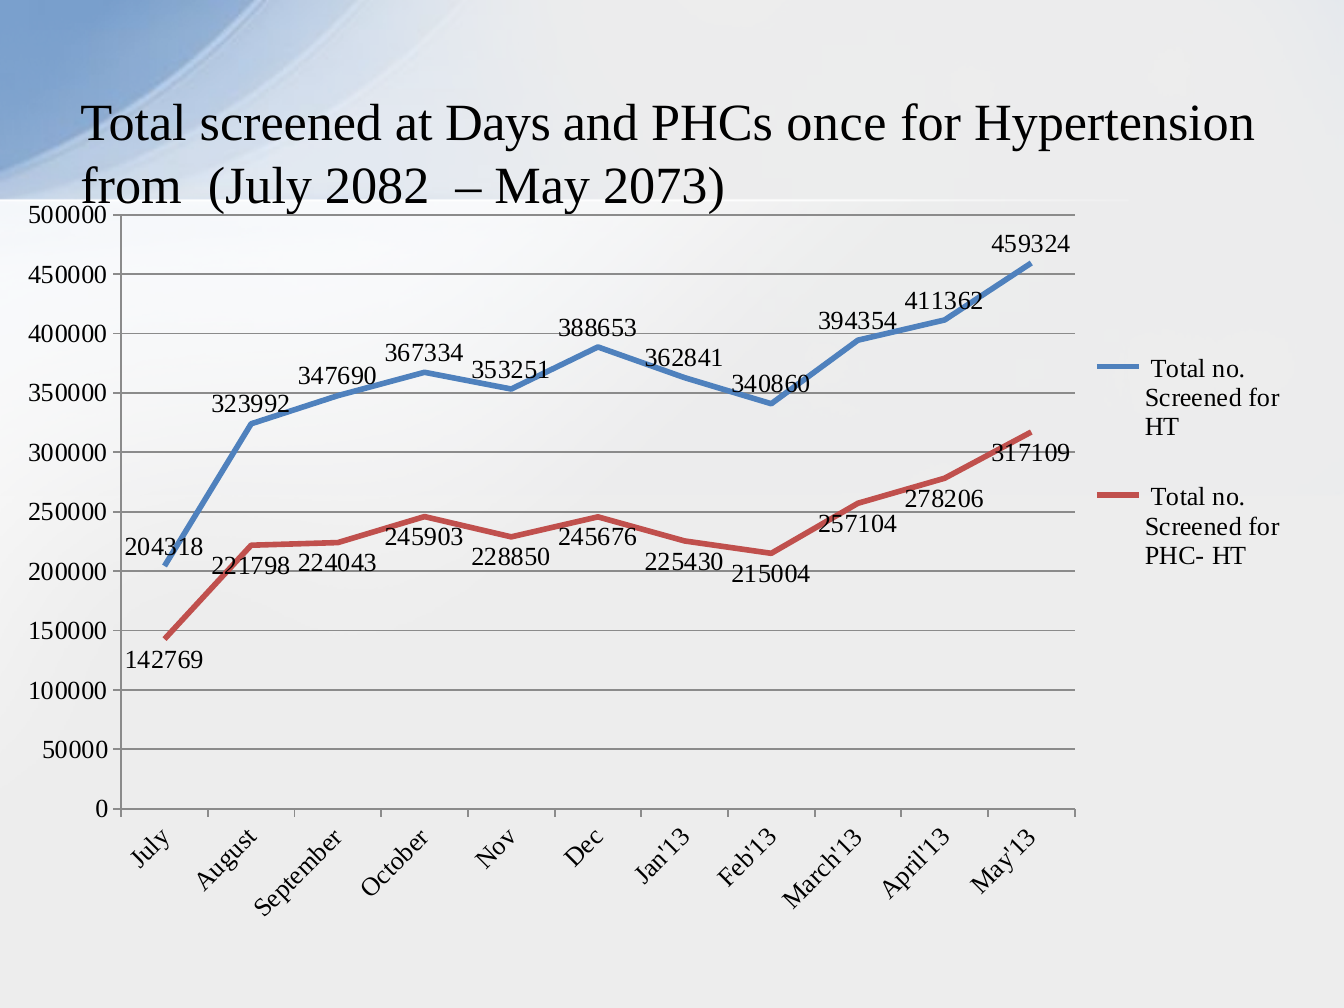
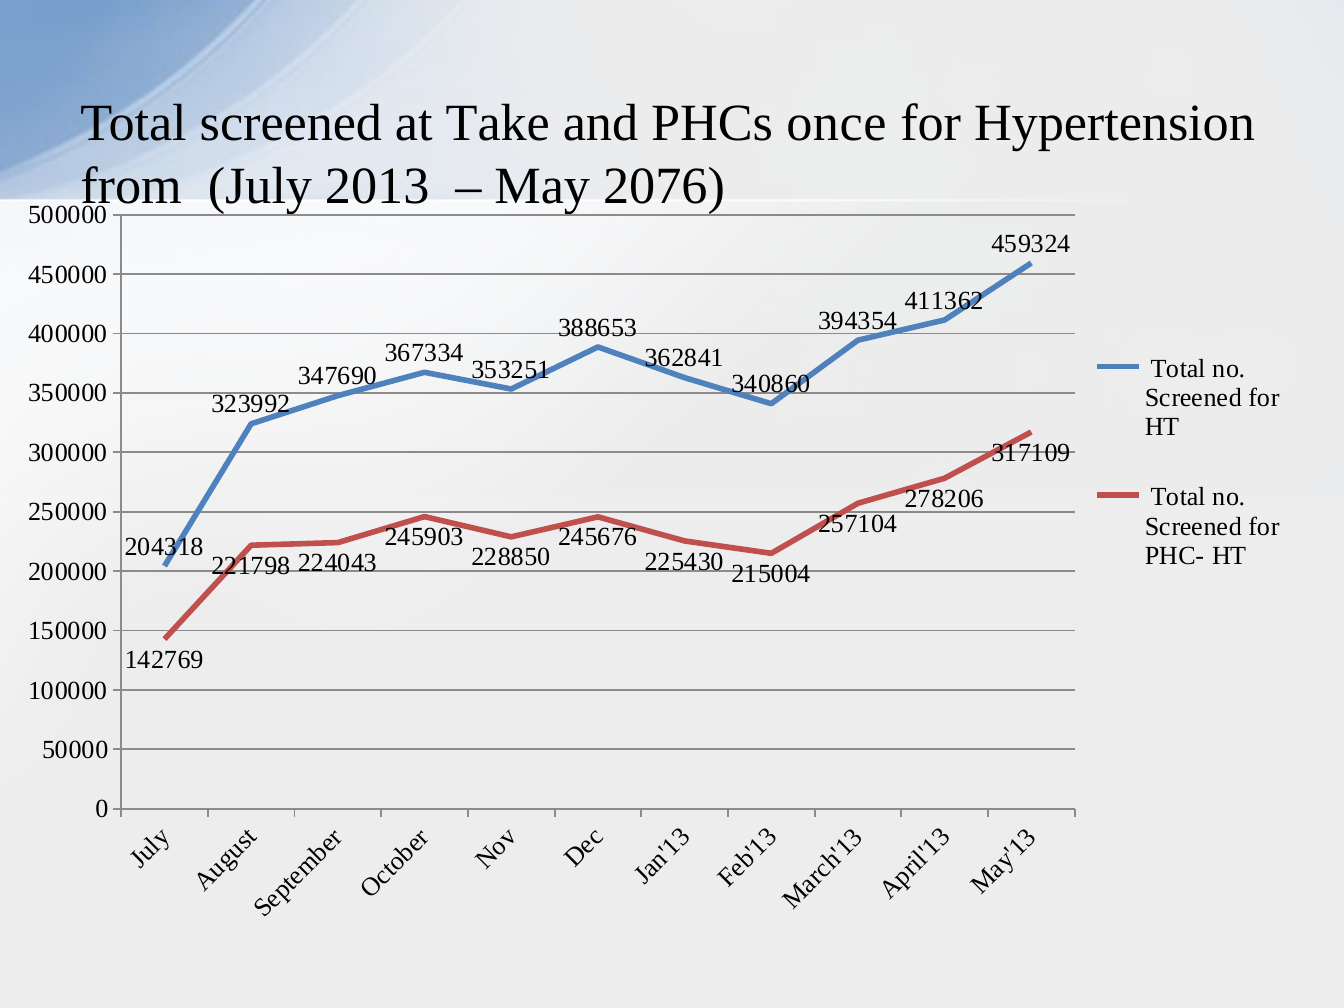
Days: Days -> Take
2082: 2082 -> 2013
2073: 2073 -> 2076
